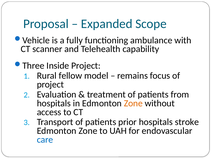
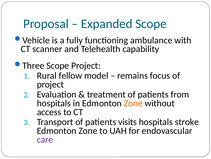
Inside at (58, 65): Inside -> Scope
prior: prior -> visits
care colour: blue -> purple
